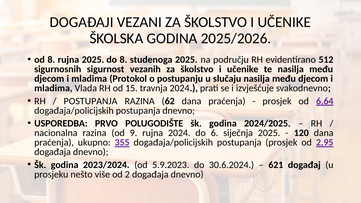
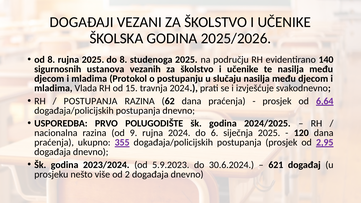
512: 512 -> 140
sigurnost: sigurnost -> ustanova
